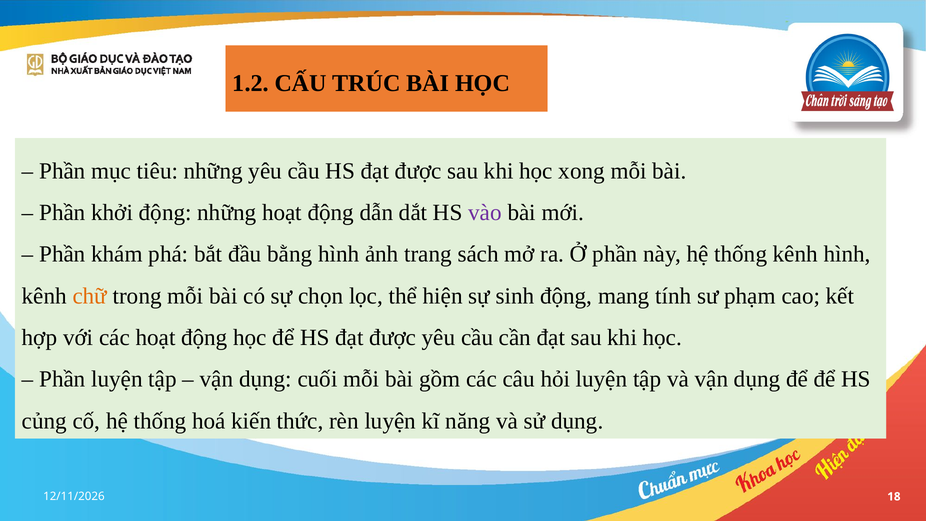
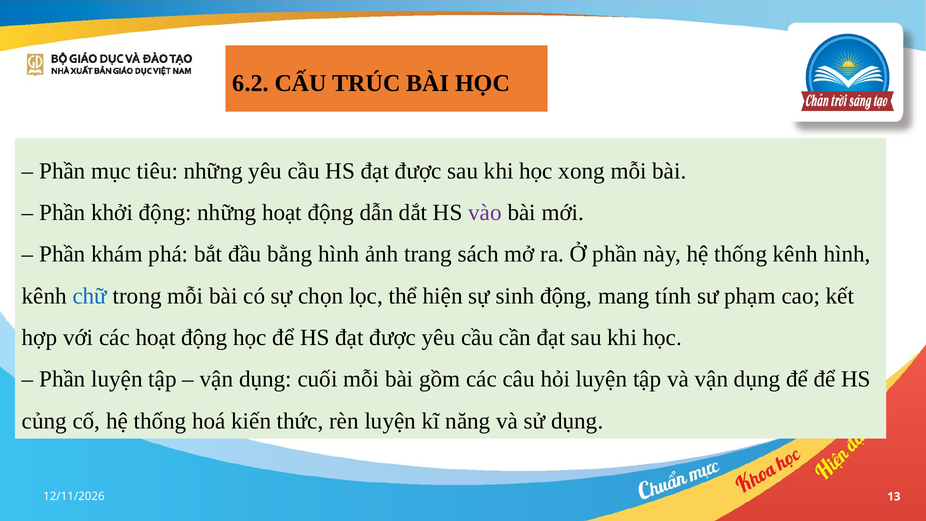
1.2: 1.2 -> 6.2
chữ colour: orange -> blue
18: 18 -> 13
